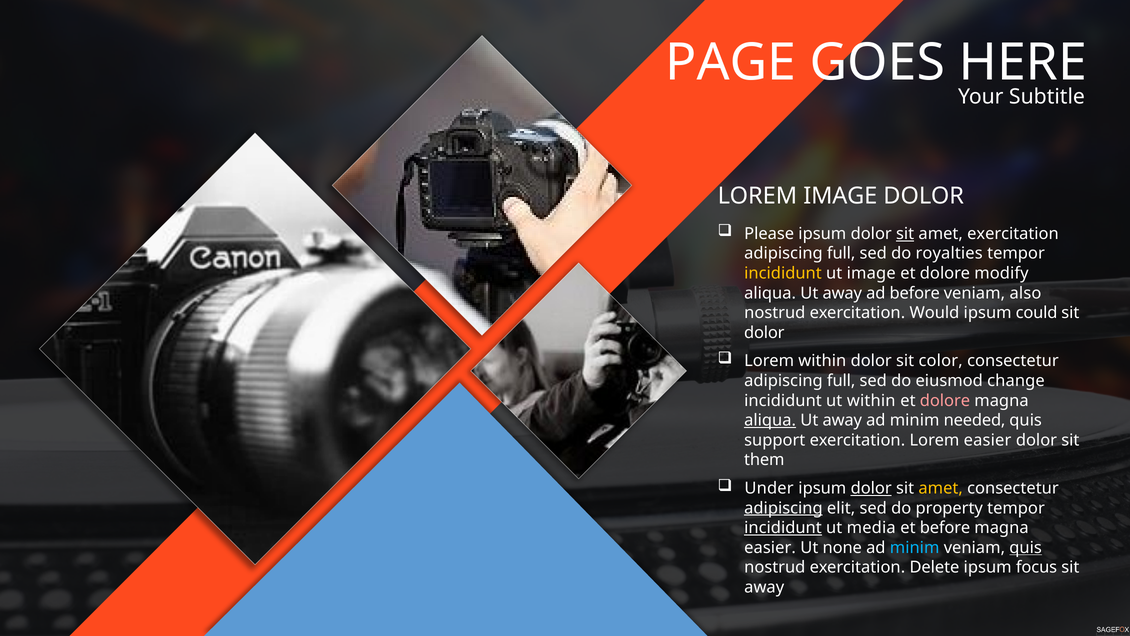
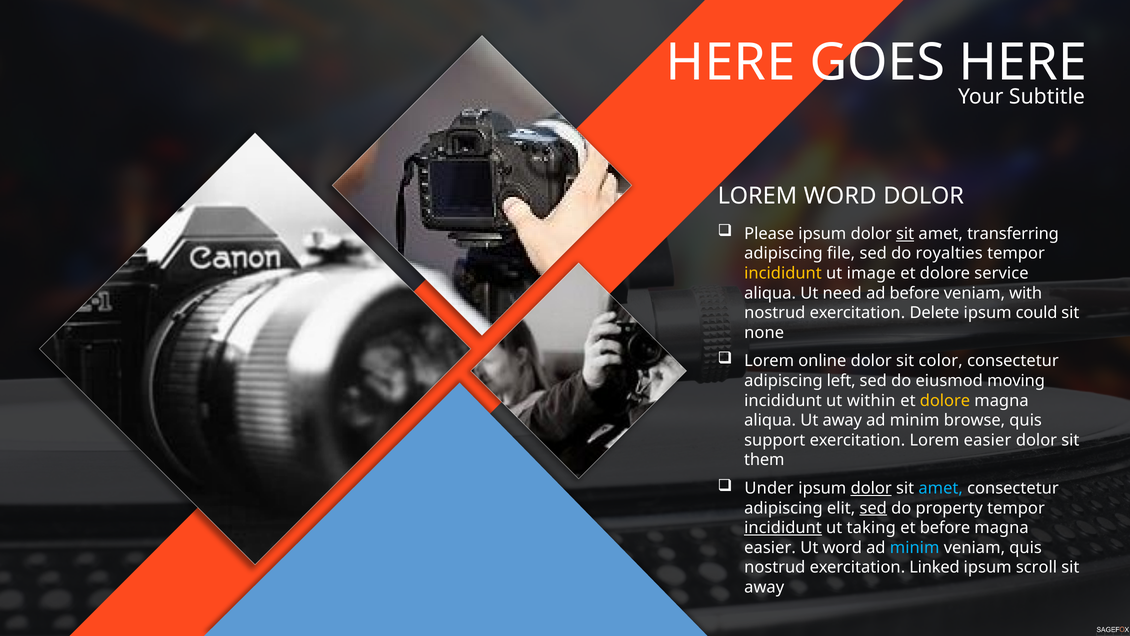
PAGE at (731, 63): PAGE -> HERE
LOREM IMAGE: IMAGE -> WORD
amet exercitation: exercitation -> transferring
full at (841, 253): full -> file
modify: modify -> service
away at (842, 293): away -> need
also: also -> with
Would: Would -> Delete
dolor at (764, 333): dolor -> none
Lorem within: within -> online
full at (841, 381): full -> left
change: change -> moving
dolore at (945, 400) colour: pink -> yellow
aliqua at (770, 420) underline: present -> none
needed: needed -> browse
amet at (941, 488) colour: yellow -> light blue
adipiscing at (783, 508) underline: present -> none
sed at (873, 508) underline: none -> present
media: media -> taking
Ut none: none -> word
quis at (1026, 547) underline: present -> none
Delete: Delete -> Linked
focus: focus -> scroll
